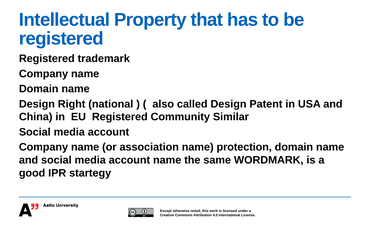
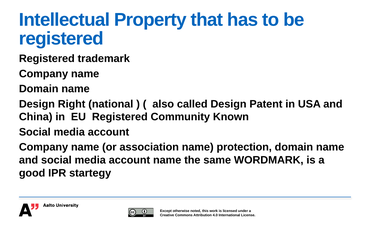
Similar: Similar -> Known
